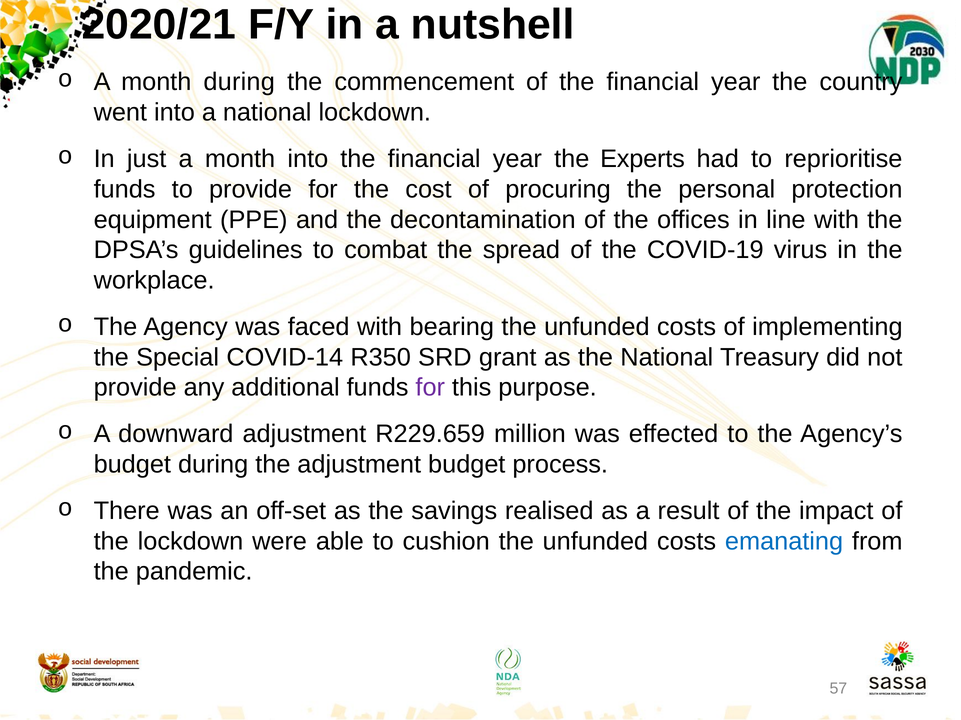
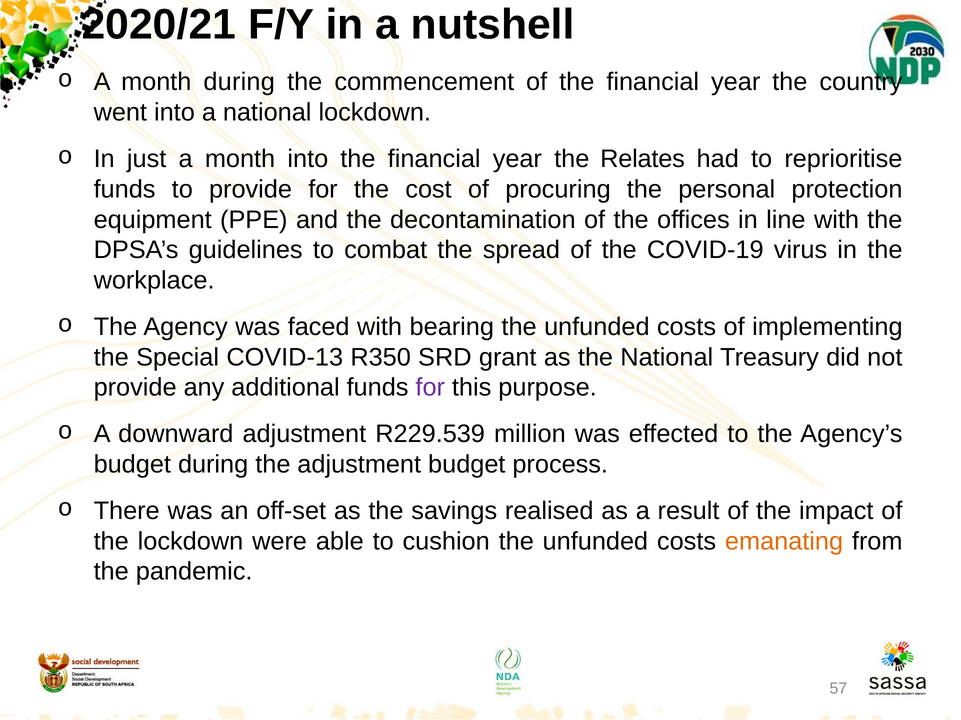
Experts: Experts -> Relates
COVID-14: COVID-14 -> COVID-13
R229.659: R229.659 -> R229.539
emanating colour: blue -> orange
